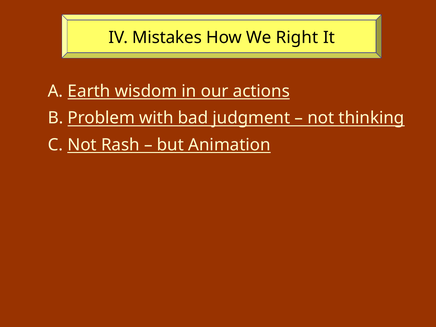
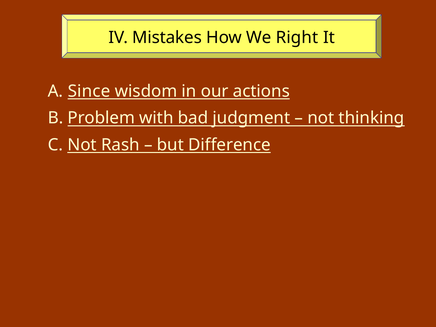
Earth: Earth -> Since
Animation: Animation -> Difference
